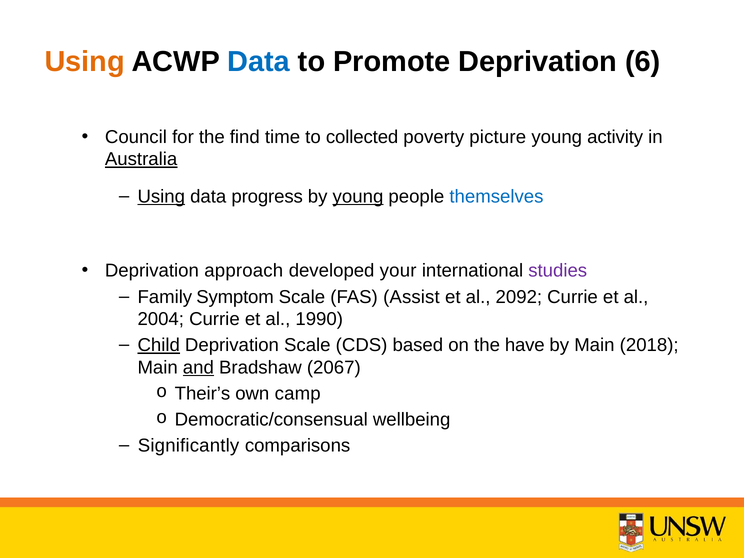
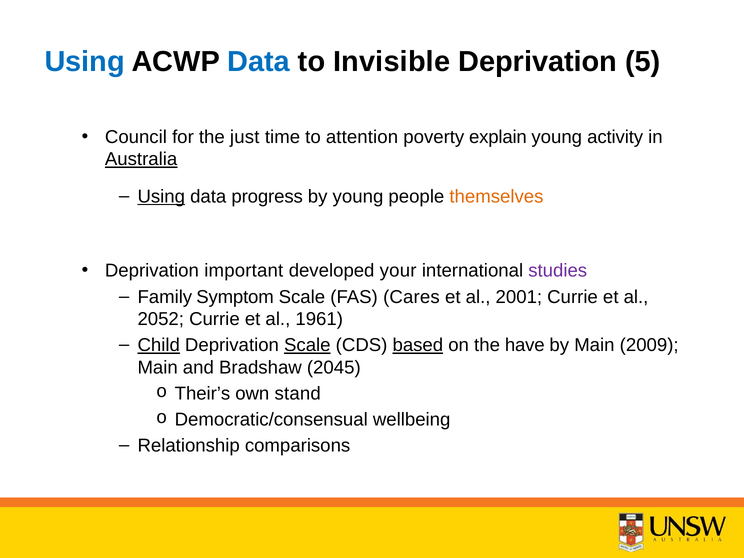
Using at (85, 62) colour: orange -> blue
Promote: Promote -> Invisible
6: 6 -> 5
find: find -> just
collected: collected -> attention
picture: picture -> explain
young at (358, 196) underline: present -> none
themselves colour: blue -> orange
approach: approach -> important
Assist: Assist -> Cares
2092: 2092 -> 2001
2004: 2004 -> 2052
1990: 1990 -> 1961
Scale at (307, 345) underline: none -> present
based underline: none -> present
2018: 2018 -> 2009
and underline: present -> none
2067: 2067 -> 2045
camp: camp -> stand
Significantly: Significantly -> Relationship
